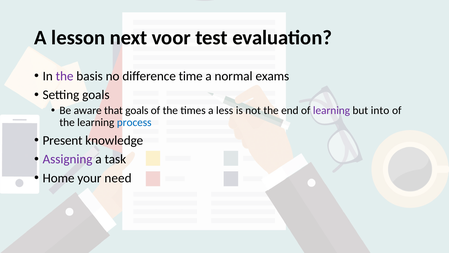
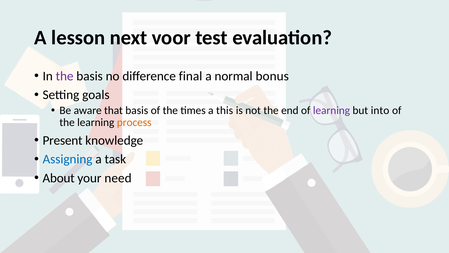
time: time -> final
exams: exams -> bonus
that goals: goals -> basis
less: less -> this
process colour: blue -> orange
Assigning colour: purple -> blue
Home: Home -> About
